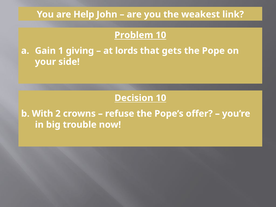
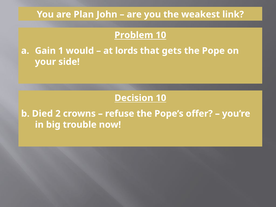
Help: Help -> Plan
giving: giving -> would
With: With -> Died
